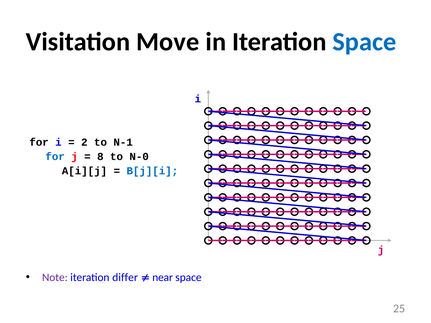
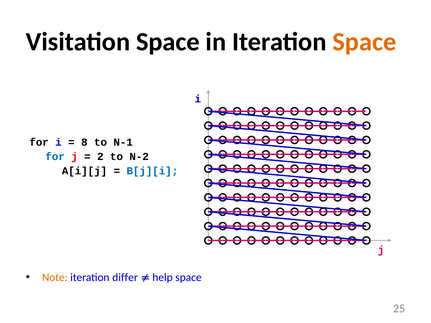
Visitation Move: Move -> Space
Space at (364, 42) colour: blue -> orange
2: 2 -> 8
8: 8 -> 2
N-0: N-0 -> N-2
Note colour: purple -> orange
near: near -> help
